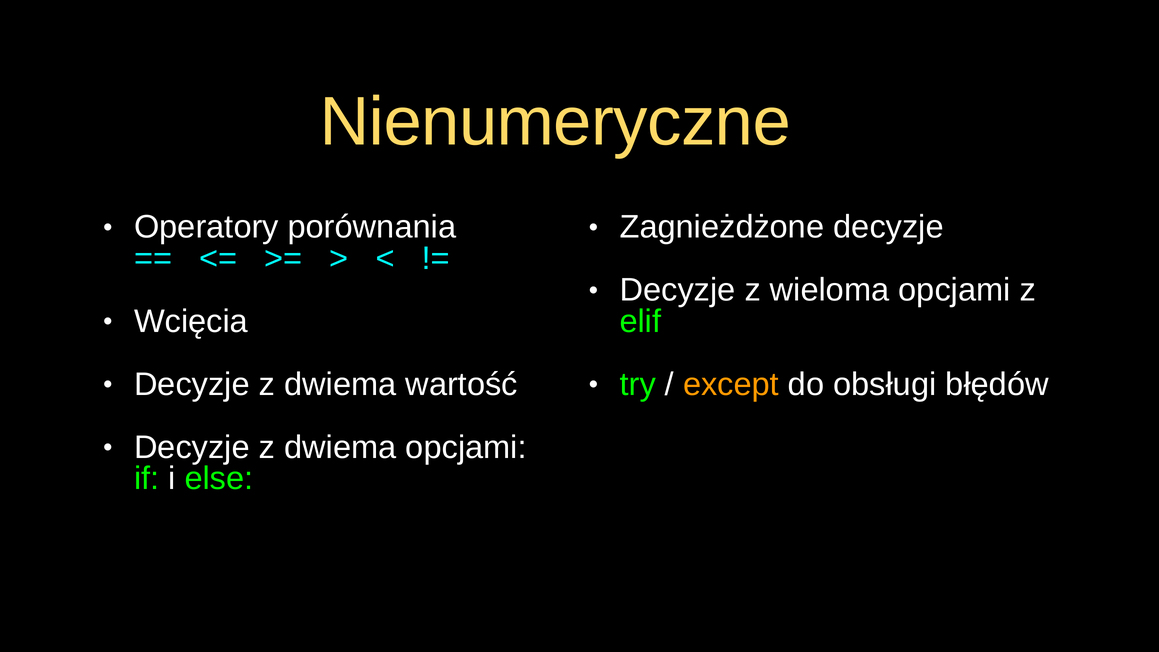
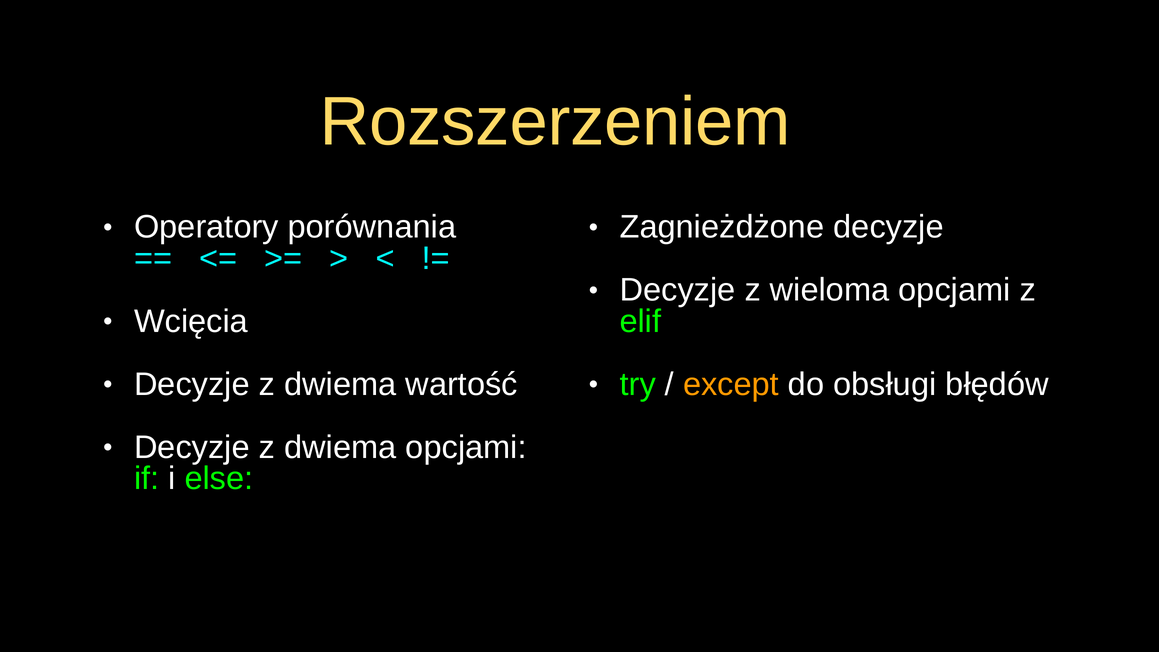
Nienumeryczne: Nienumeryczne -> Rozszerzeniem
